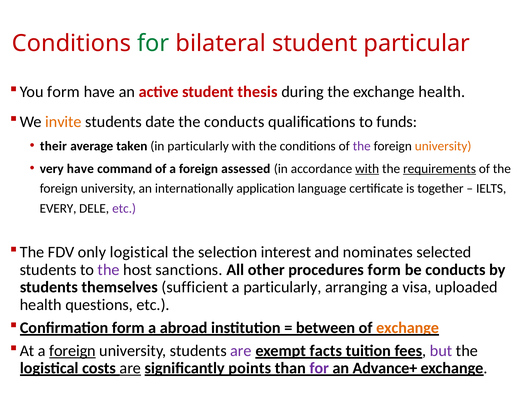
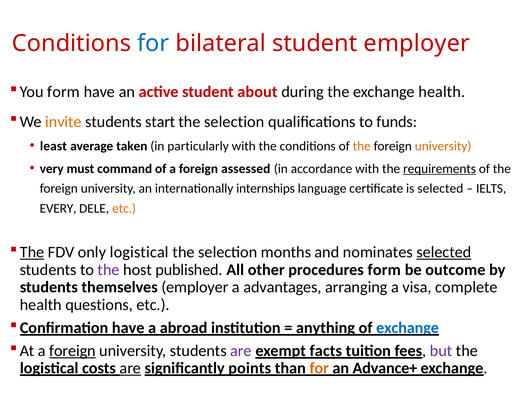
for at (153, 43) colour: green -> blue
student particular: particular -> employer
thesis: thesis -> about
date: date -> start
conducts at (234, 122): conducts -> selection
their: their -> least
the at (362, 146) colour: purple -> orange
very have: have -> must
with at (367, 169) underline: present -> none
application: application -> internships
is together: together -> selected
etc at (124, 209) colour: purple -> orange
The at (32, 252) underline: none -> present
interest: interest -> months
selected at (444, 252) underline: none -> present
sanctions: sanctions -> published
be conducts: conducts -> outcome
themselves sufficient: sufficient -> employer
a particularly: particularly -> advantages
uploaded: uploaded -> complete
Confirmation form: form -> have
between: between -> anything
exchange at (408, 328) colour: orange -> blue
for at (319, 368) colour: purple -> orange
